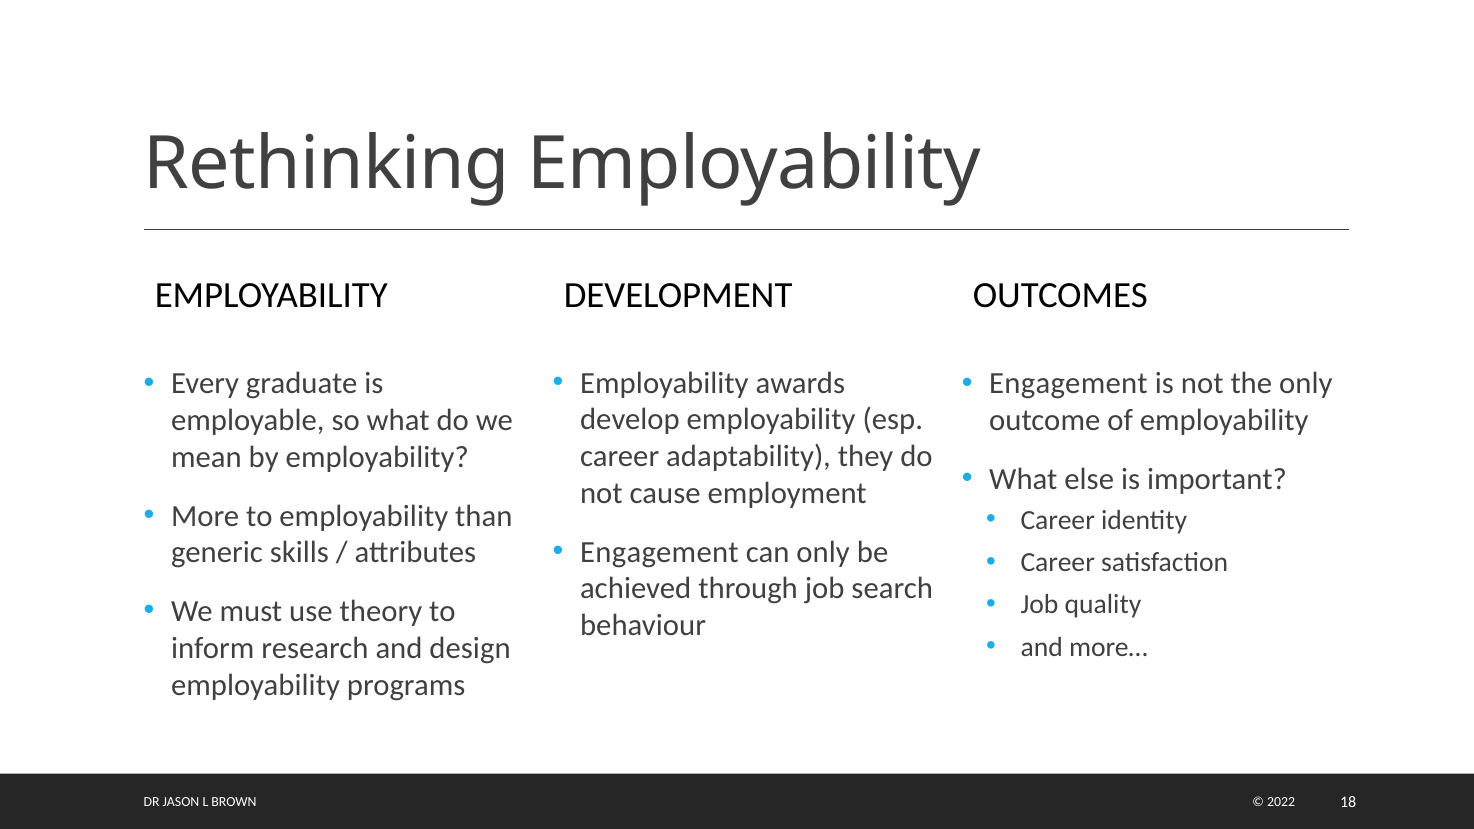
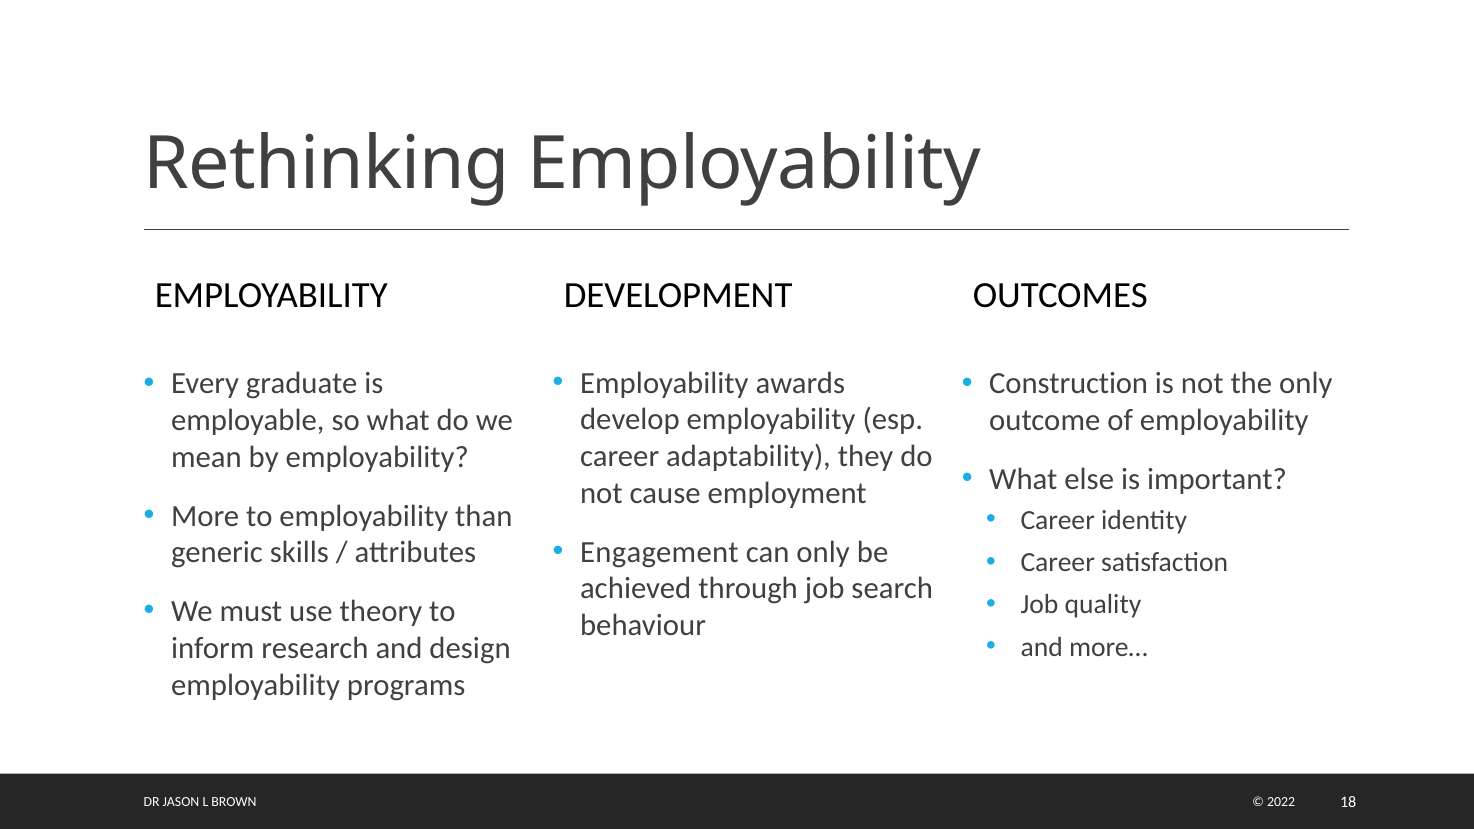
Engagement at (1068, 384): Engagement -> Construction
